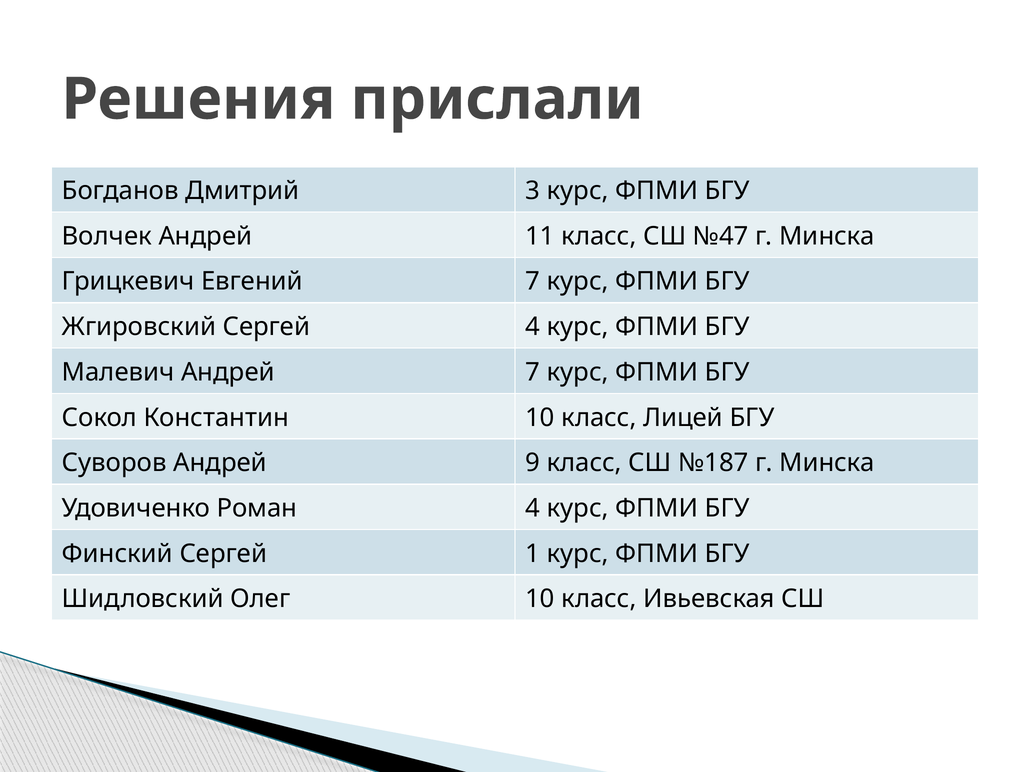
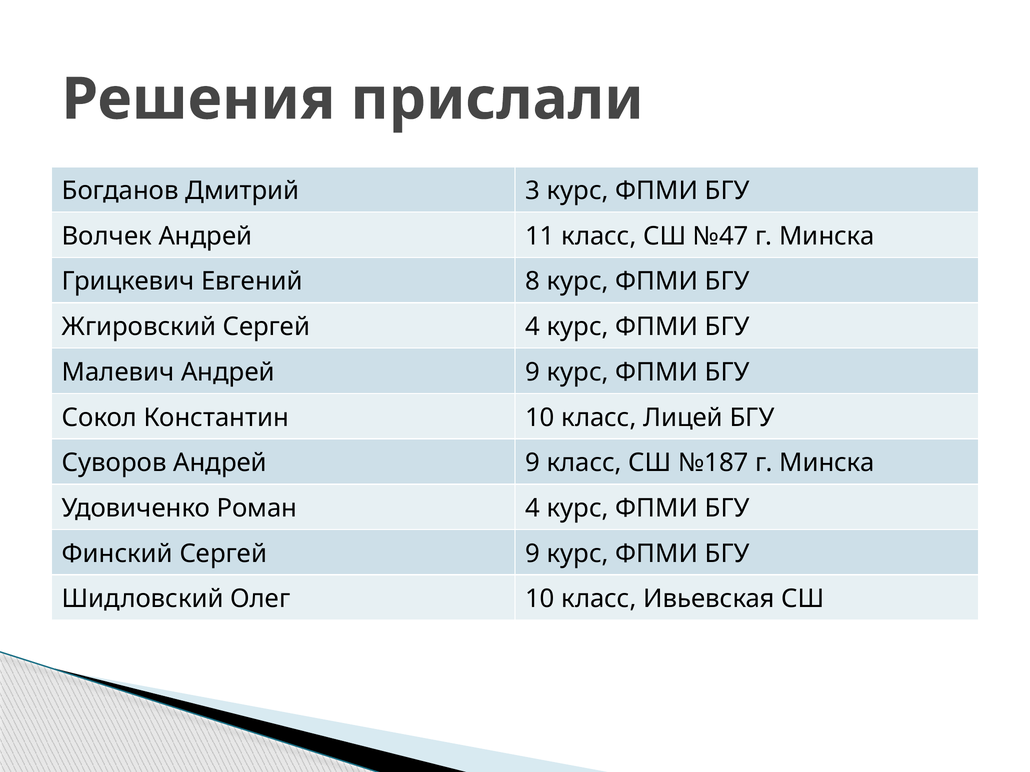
Евгений 7: 7 -> 8
Малевич Андрей 7: 7 -> 9
Сергей 1: 1 -> 9
